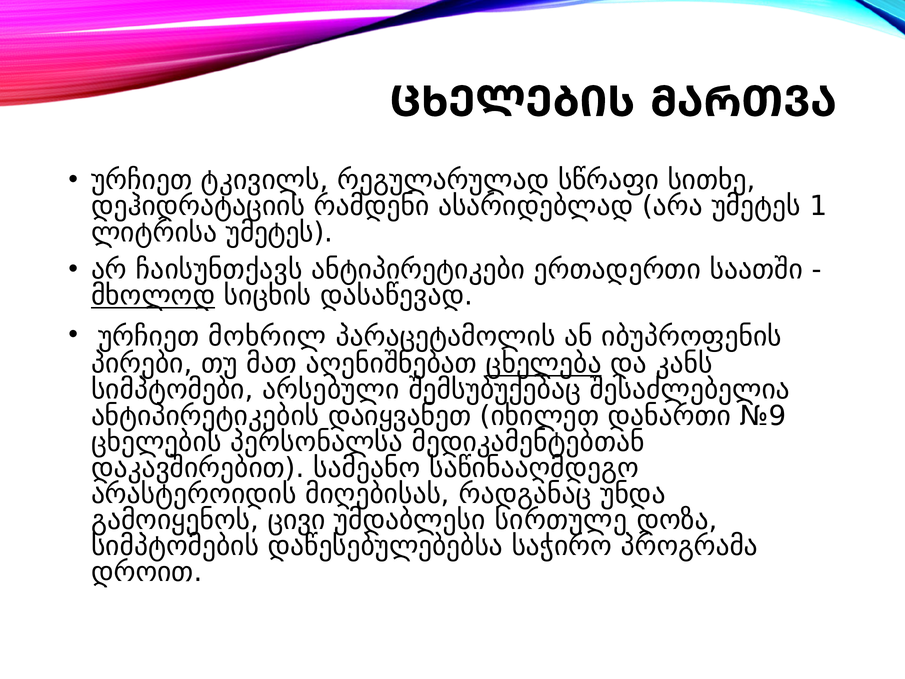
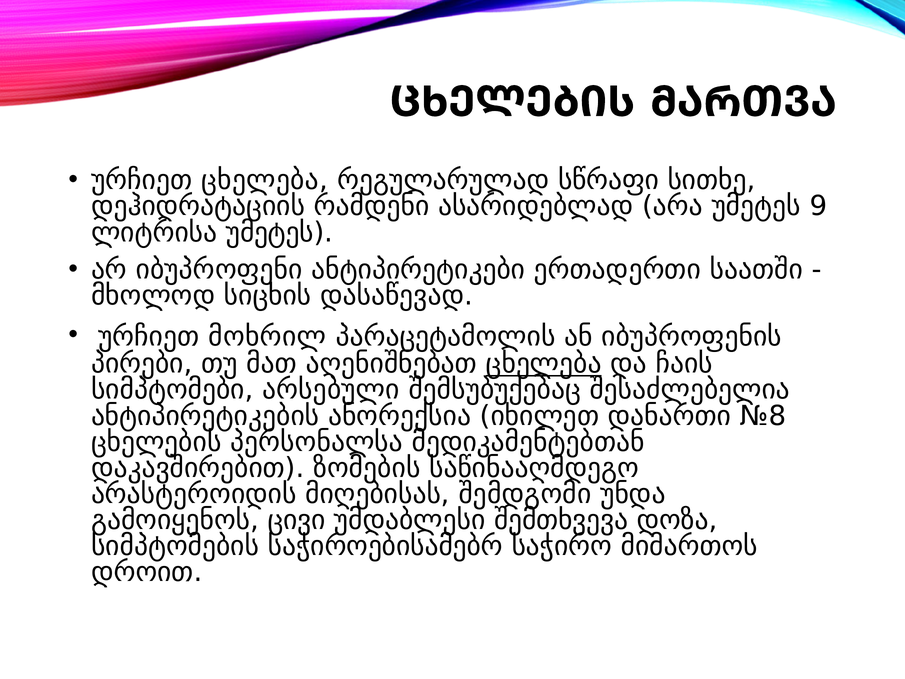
ურჩიეთ ტკივილს: ტკივილს -> ცხელება
1: 1 -> 9
ჩაისუნთქავს: ჩაისუნთქავს -> იბუპროფენი
მხოლოდ underline: present -> none
კანს: კანს -> ჩაის
დაიყვანეთ: დაიყვანეთ -> ანორექსია
№9: №9 -> №8
სამეანო: სამეანო -> ზომების
რადგანაც: რადგანაც -> შემდგომი
სირთულე: სირთულე -> შემთხვევა
დაწესებულებებსა: დაწესებულებებსა -> საჭიროებისამებრ
პროგრამა: პროგრამა -> მიმართოს
